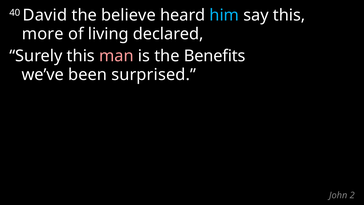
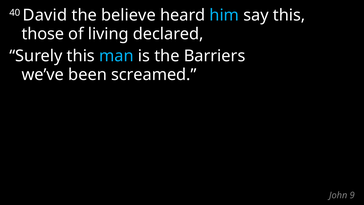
more: more -> those
man colour: pink -> light blue
Benefits: Benefits -> Barriers
surprised: surprised -> screamed
2: 2 -> 9
